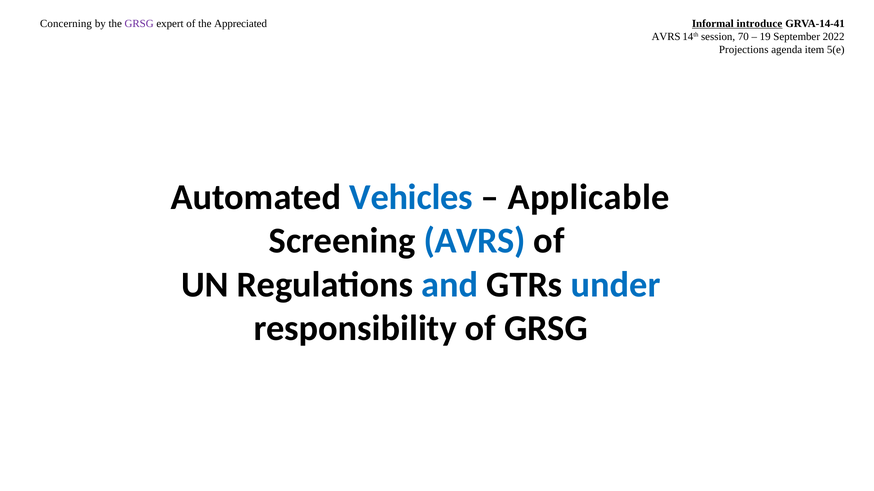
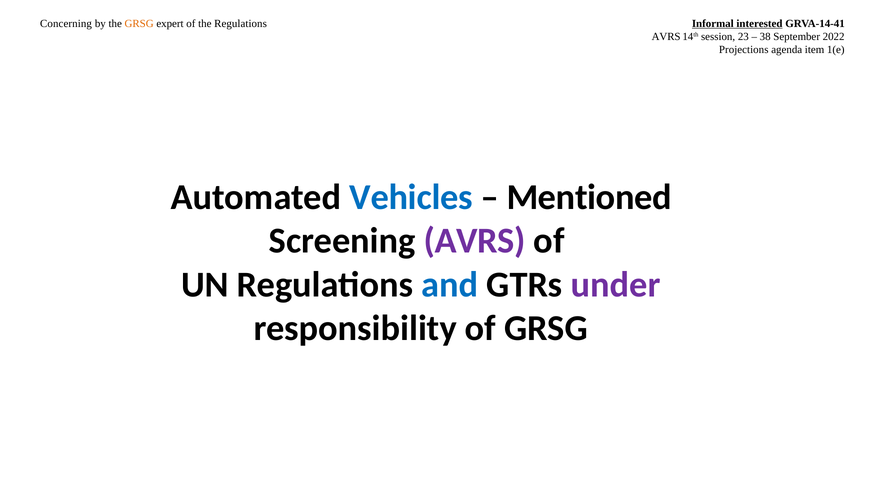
GRSG at (139, 24) colour: purple -> orange
the Appreciated: Appreciated -> Regulations
introduce: introduce -> interested
70: 70 -> 23
19: 19 -> 38
5(e: 5(e -> 1(e
Applicable: Applicable -> Mentioned
AVRS at (475, 241) colour: blue -> purple
under colour: blue -> purple
